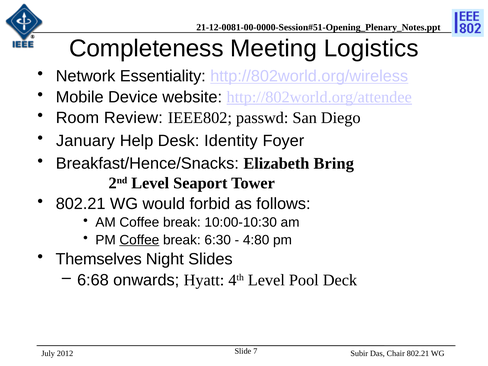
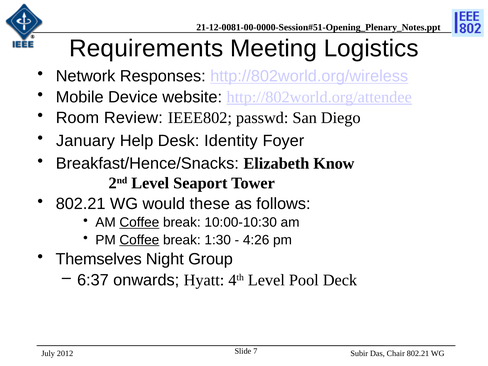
Completeness: Completeness -> Requirements
Essentiality: Essentiality -> Responses
Bring: Bring -> Know
forbid: forbid -> these
Coffee at (139, 223) underline: none -> present
6:30: 6:30 -> 1:30
4:80: 4:80 -> 4:26
Slides: Slides -> Group
6:68: 6:68 -> 6:37
